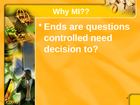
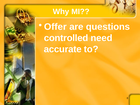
Ends: Ends -> Offer
decision: decision -> accurate
